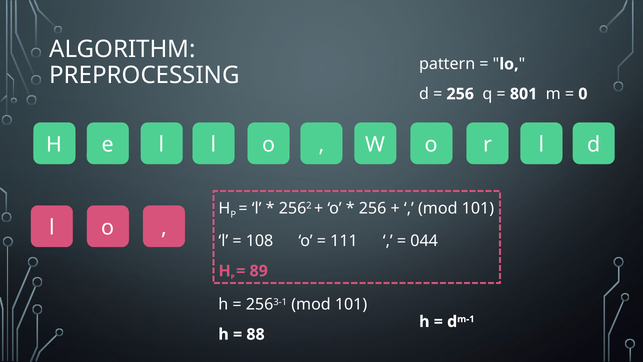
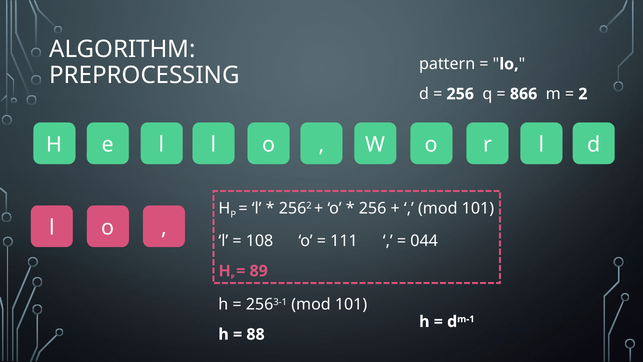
801: 801 -> 866
0: 0 -> 2
